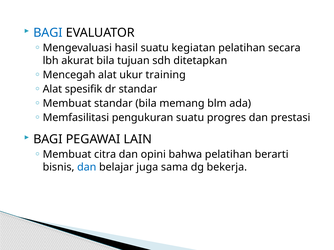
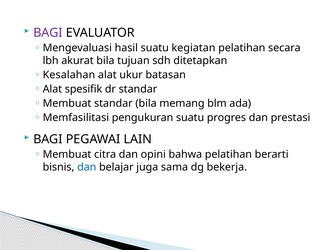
BAGI at (48, 33) colour: blue -> purple
Mencegah: Mencegah -> Kesalahan
training: training -> batasan
